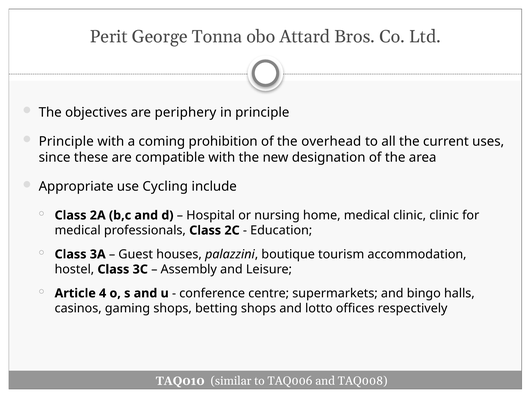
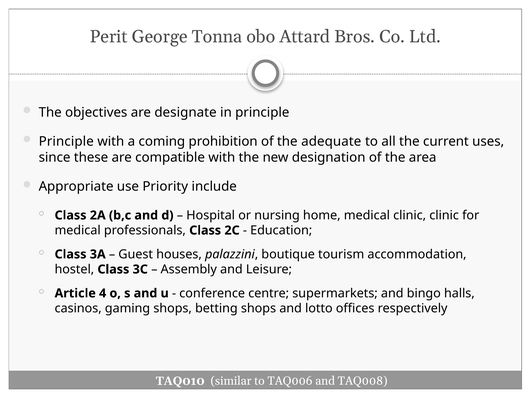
periphery: periphery -> designate
overhead: overhead -> adequate
Cycling: Cycling -> Priority
